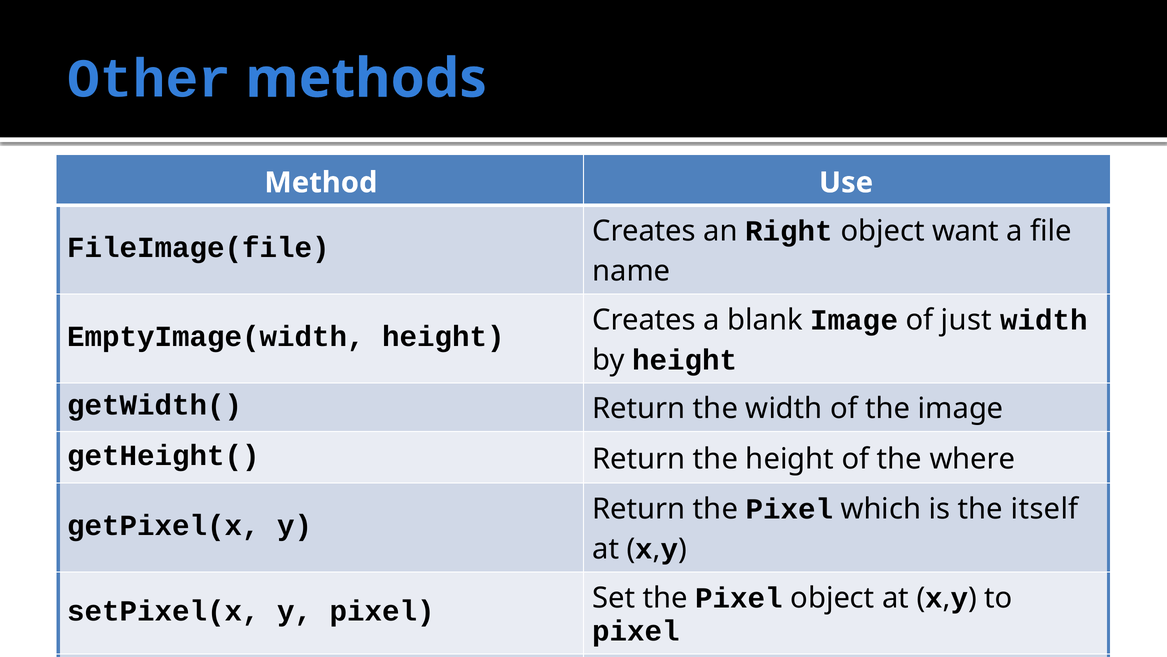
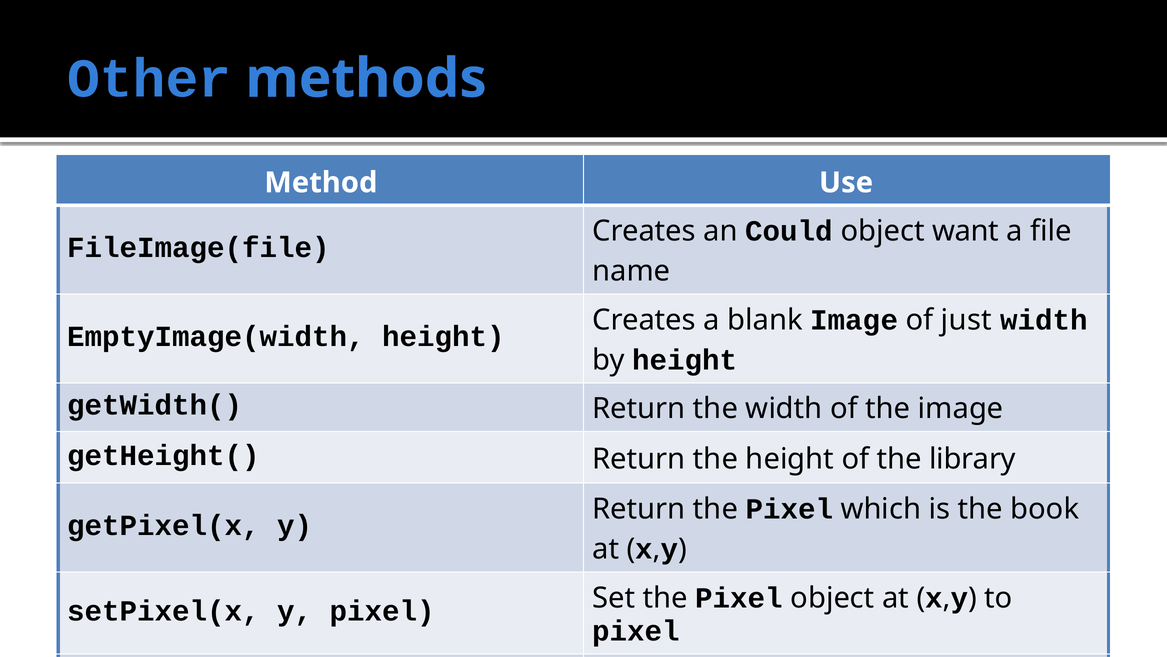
Right: Right -> Could
where: where -> library
itself: itself -> book
